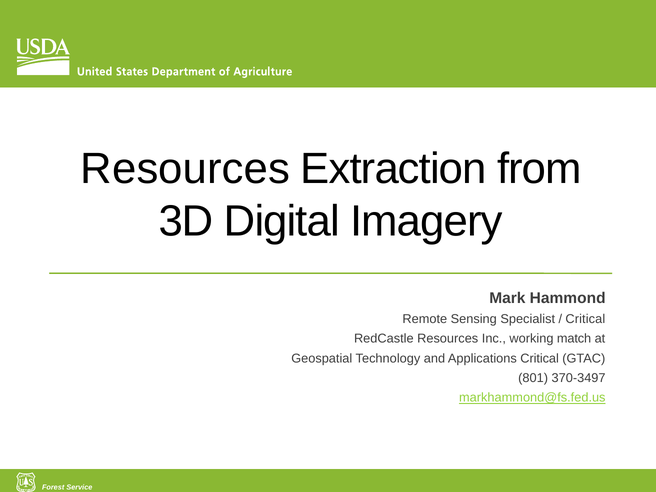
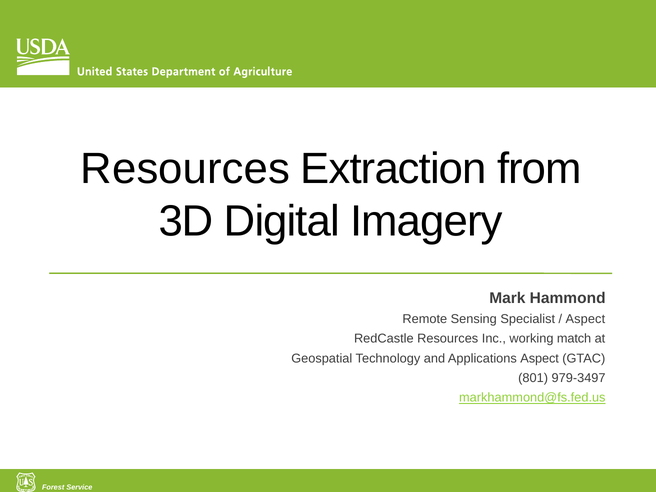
Critical at (585, 319): Critical -> Aspect
Applications Critical: Critical -> Aspect
370-3497: 370-3497 -> 979-3497
